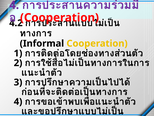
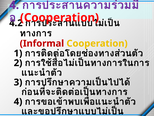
Informal colour: black -> red
